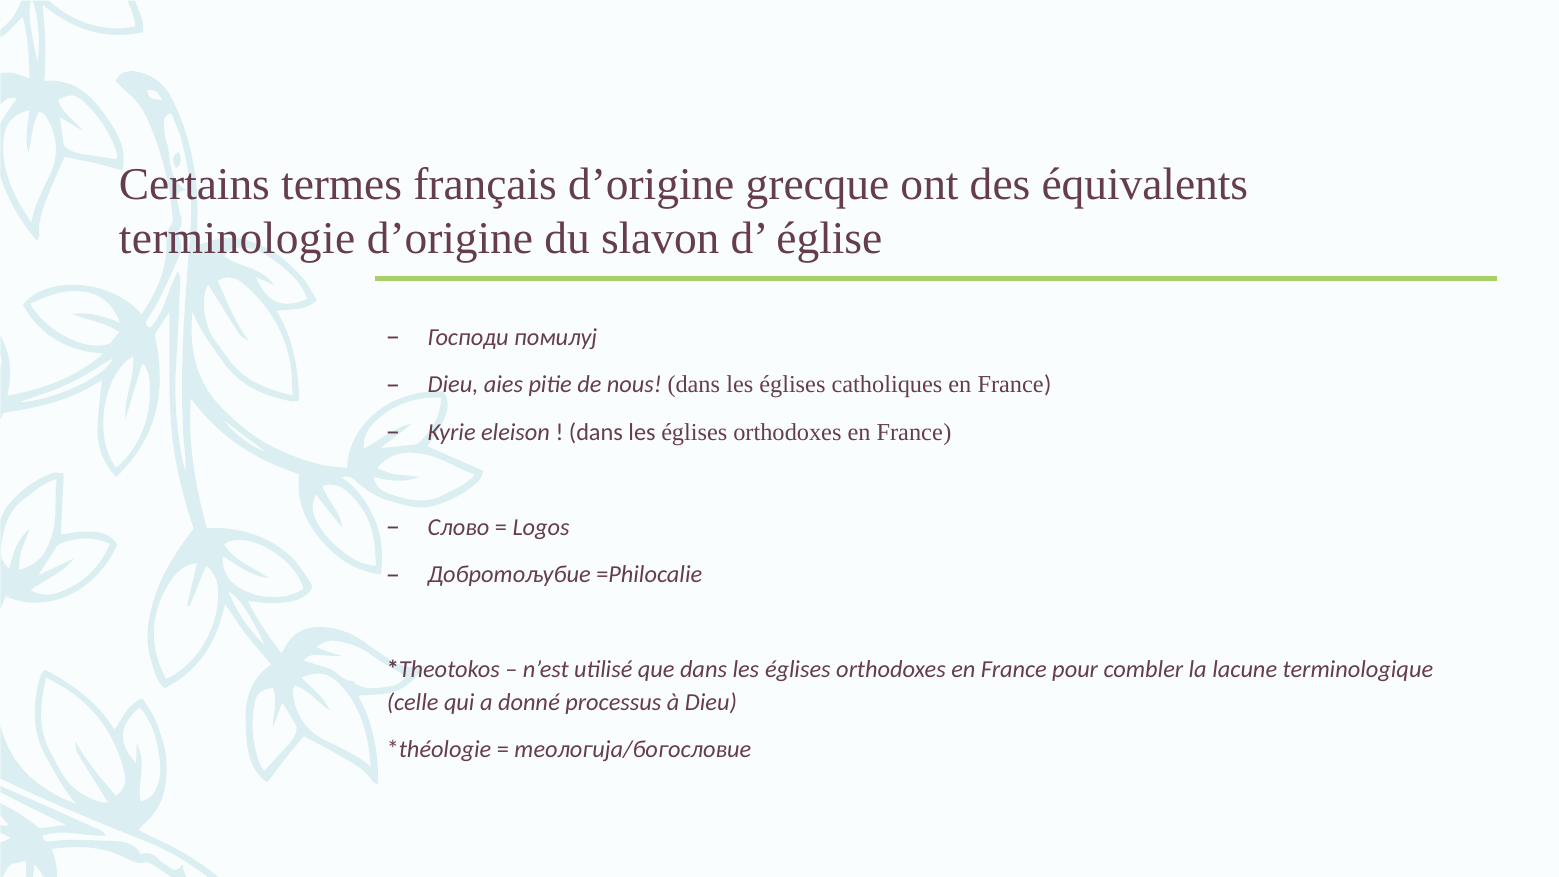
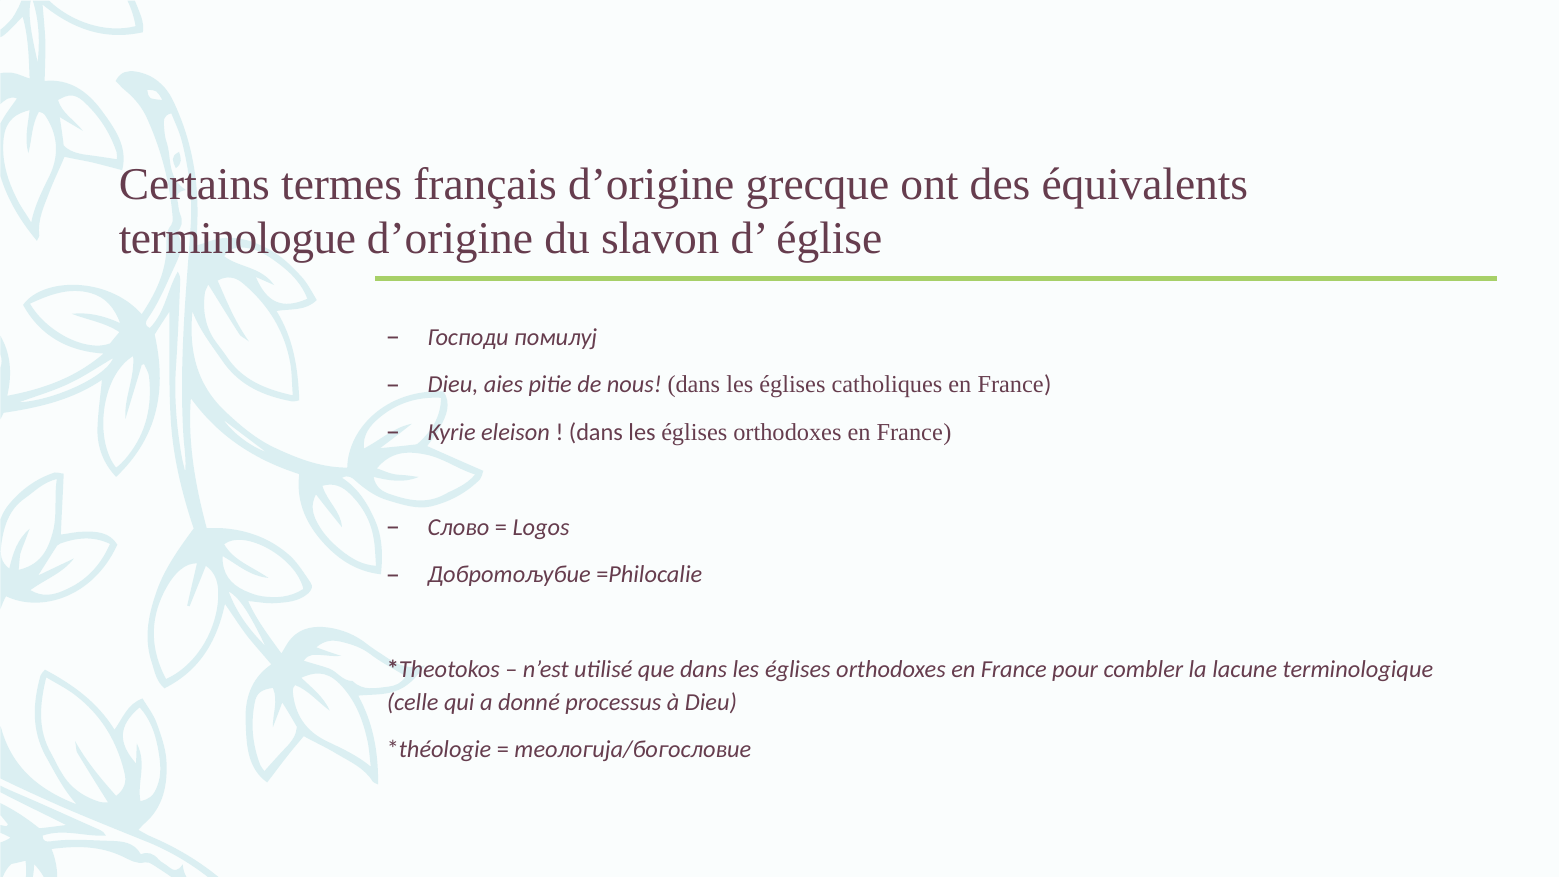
terminologie: terminologie -> terminologue
